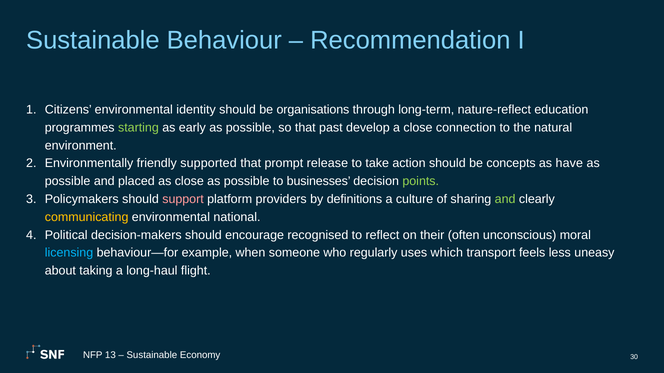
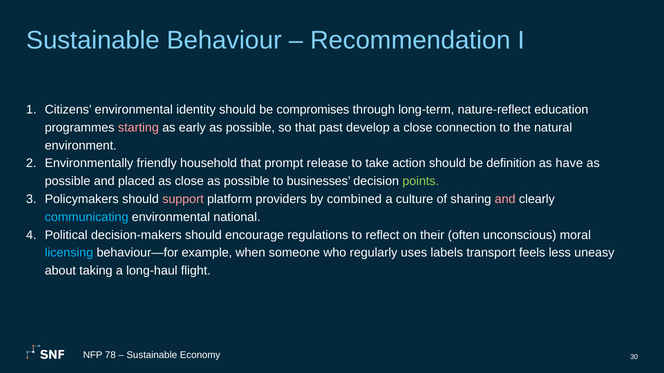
organisations: organisations -> compromises
starting colour: light green -> pink
supported: supported -> household
concepts: concepts -> definition
definitions: definitions -> combined
and at (505, 199) colour: light green -> pink
communicating colour: yellow -> light blue
recognised: recognised -> regulations
which: which -> labels
13: 13 -> 78
